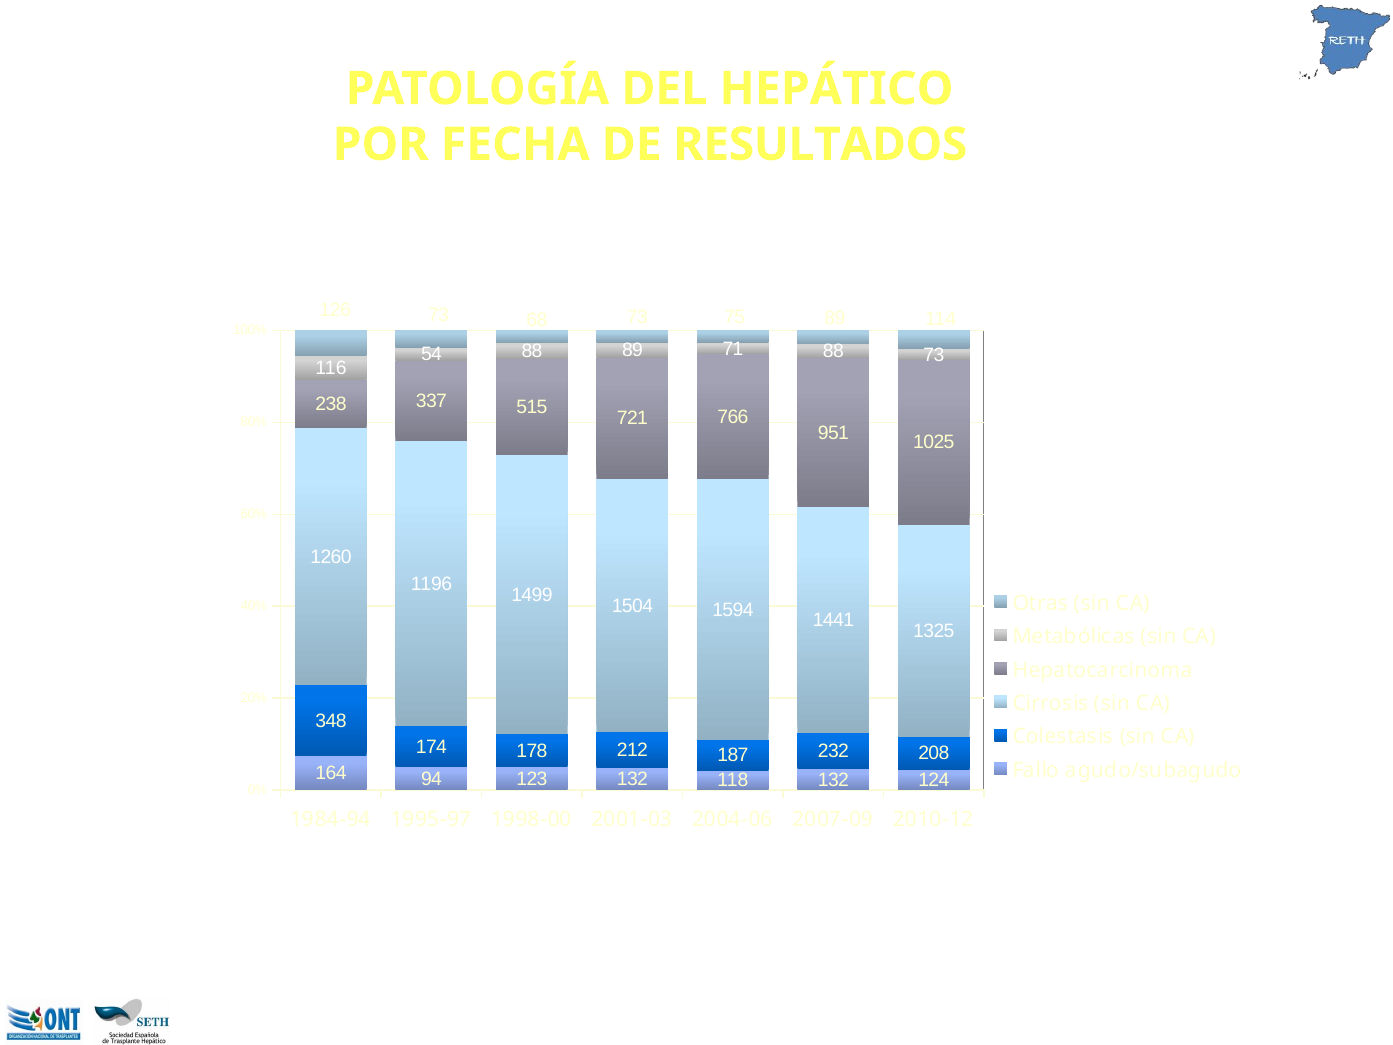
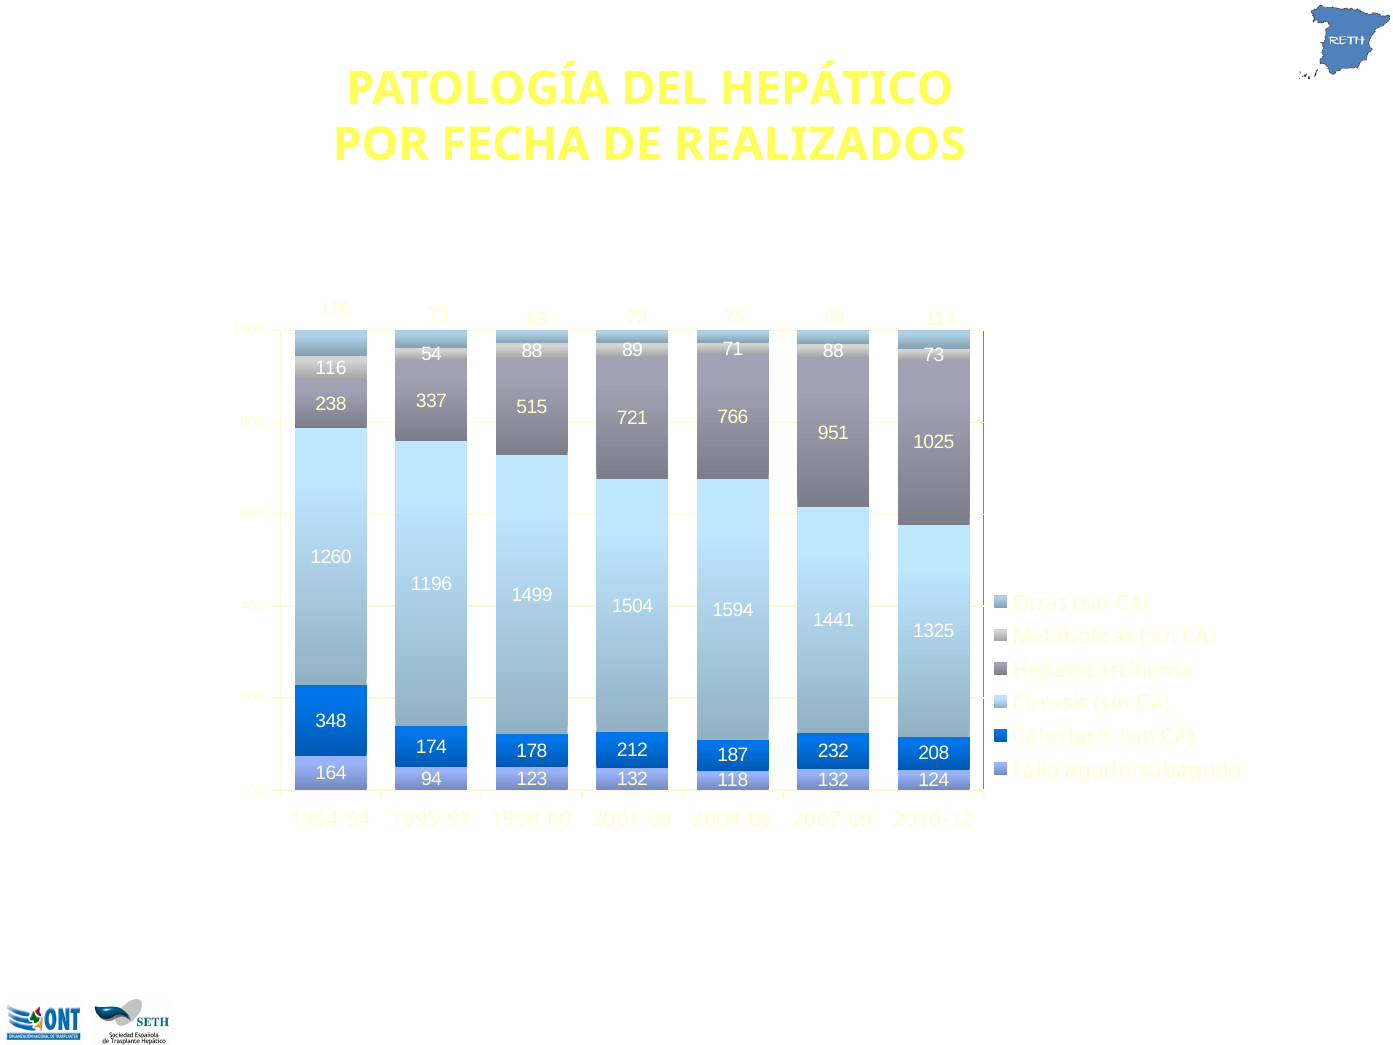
RESULTADOS: RESULTADOS -> REALIZADOS
